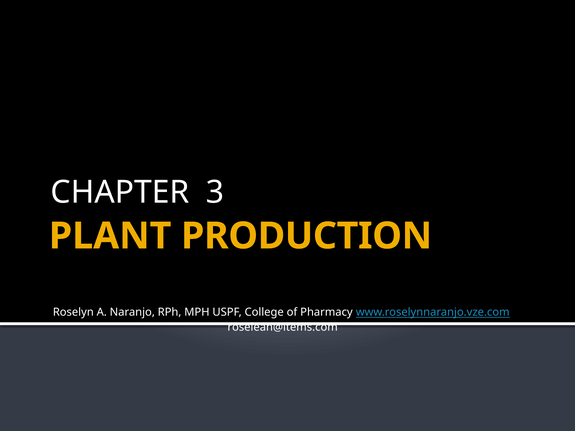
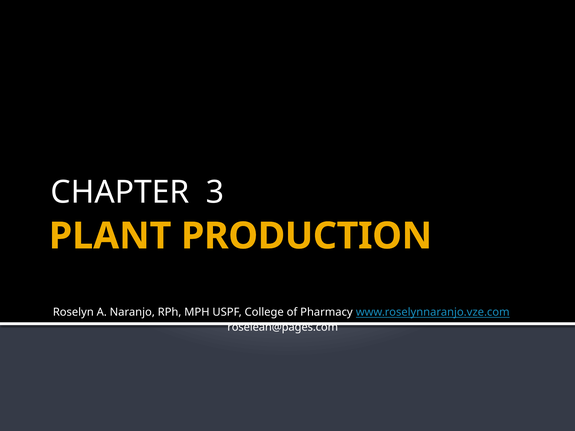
roselean@items.com: roselean@items.com -> roselean@pages.com
